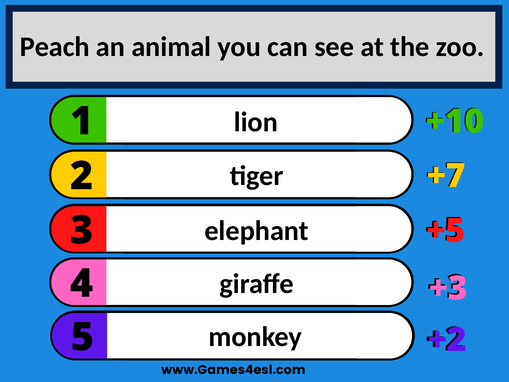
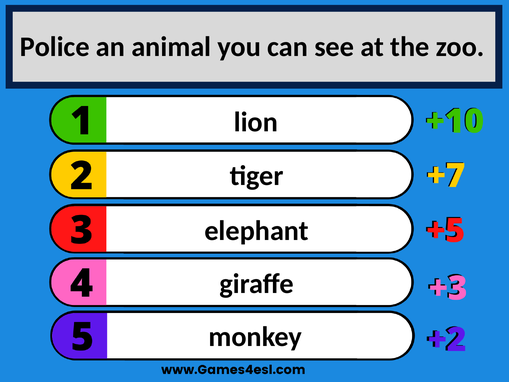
Peach: Peach -> Police
